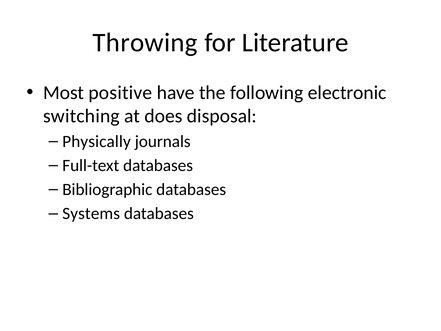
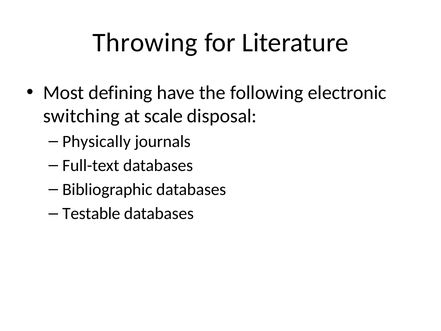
positive: positive -> defining
does: does -> scale
Systems: Systems -> Testable
